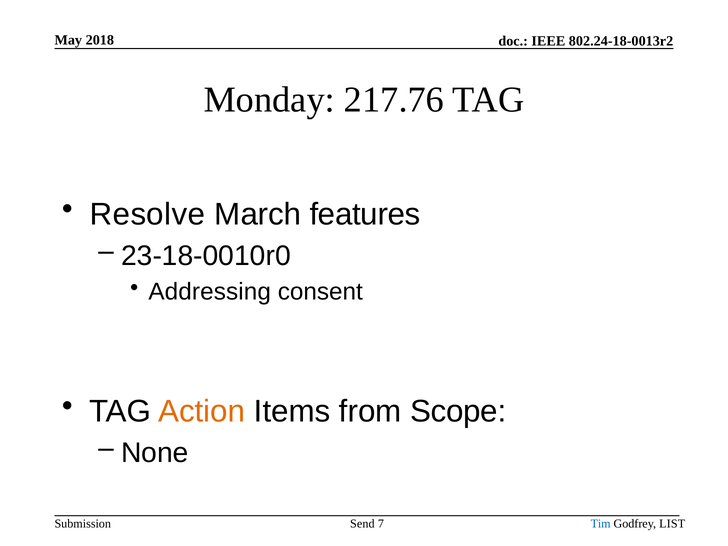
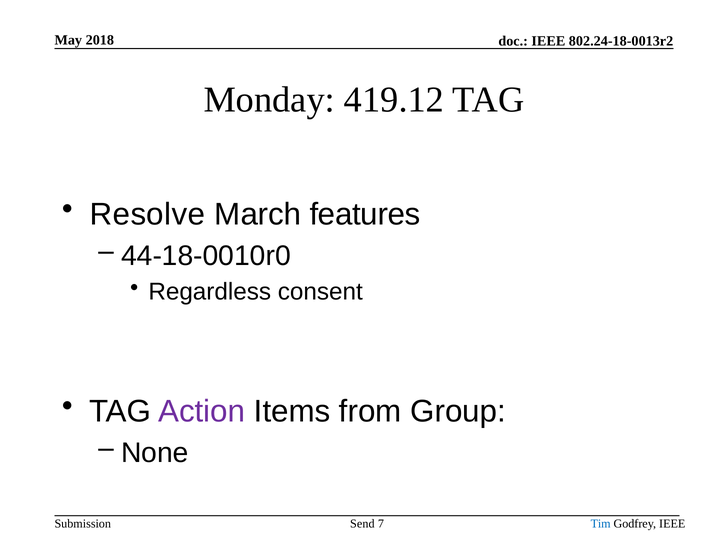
217.76: 217.76 -> 419.12
23-18-0010r0: 23-18-0010r0 -> 44-18-0010r0
Addressing: Addressing -> Regardless
Action colour: orange -> purple
Scope: Scope -> Group
Godfrey LIST: LIST -> IEEE
